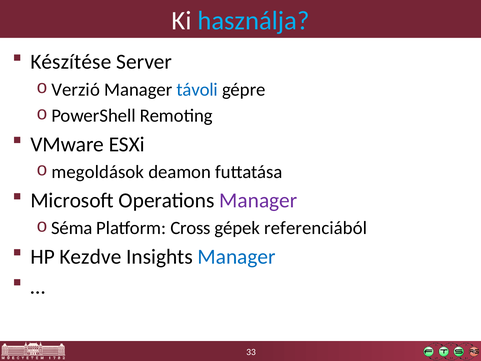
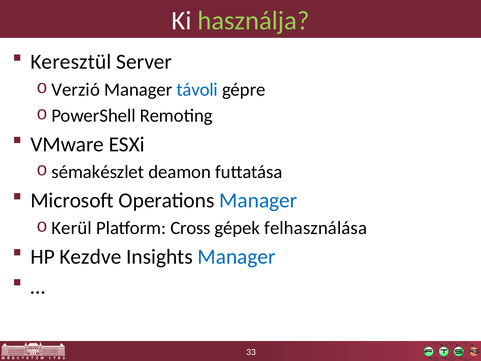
használja colour: light blue -> light green
Készítése: Készítése -> Keresztül
megoldások: megoldások -> sémakészlet
Manager at (258, 200) colour: purple -> blue
Séma: Séma -> Kerül
referenciából: referenciából -> felhasználása
